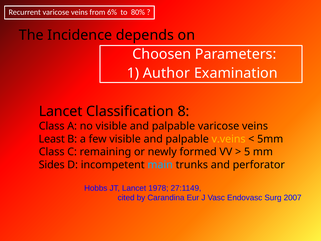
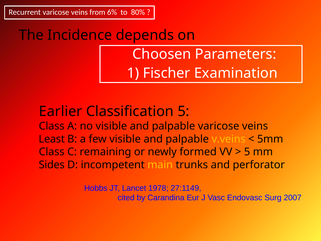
Author: Author -> Fischer
Lancet at (61, 111): Lancet -> Earlier
Classification 8: 8 -> 5
main colour: light blue -> yellow
